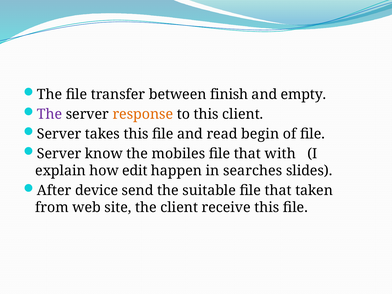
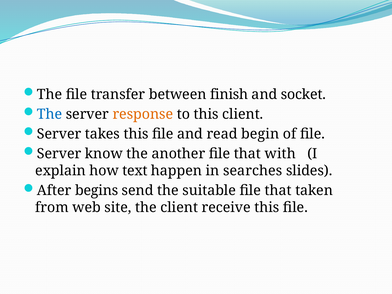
empty: empty -> socket
The at (50, 114) colour: purple -> blue
mobiles: mobiles -> another
edit: edit -> text
device: device -> begins
